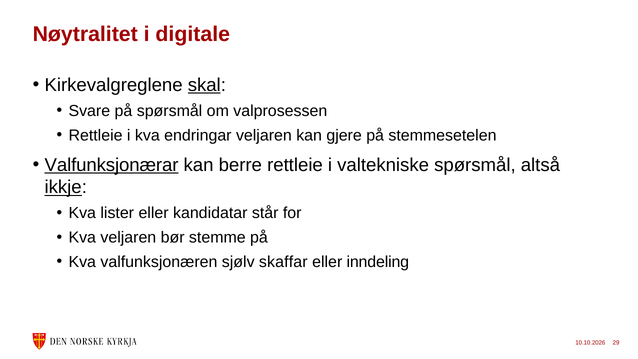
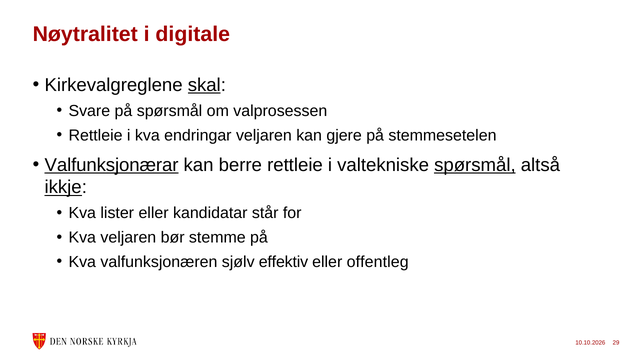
spørsmål at (475, 165) underline: none -> present
skaffar: skaffar -> effektiv
inndeling: inndeling -> offentleg
